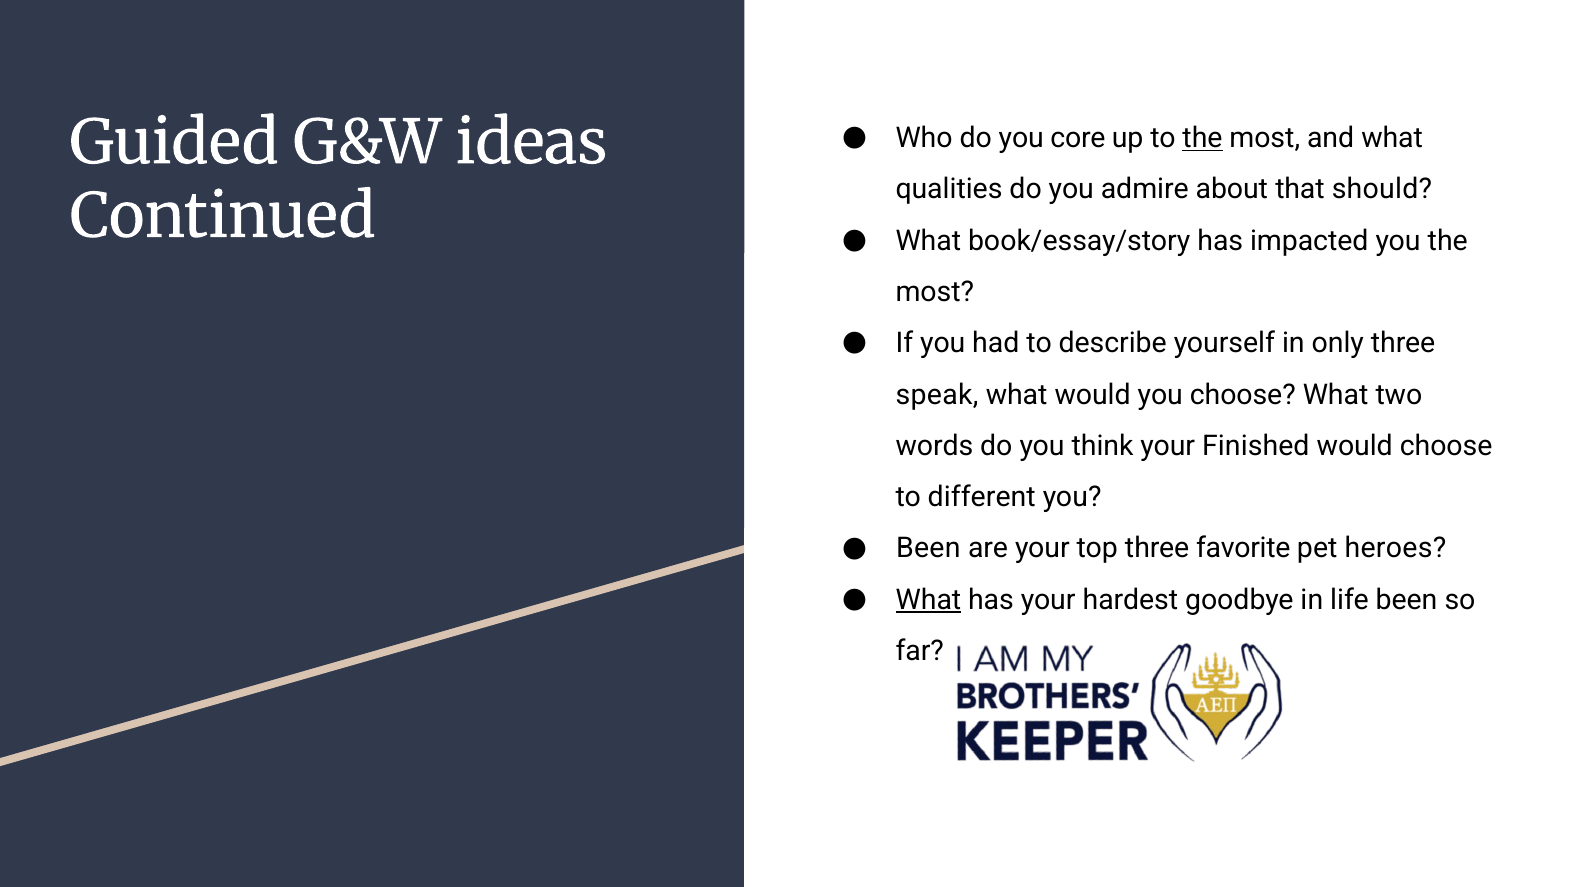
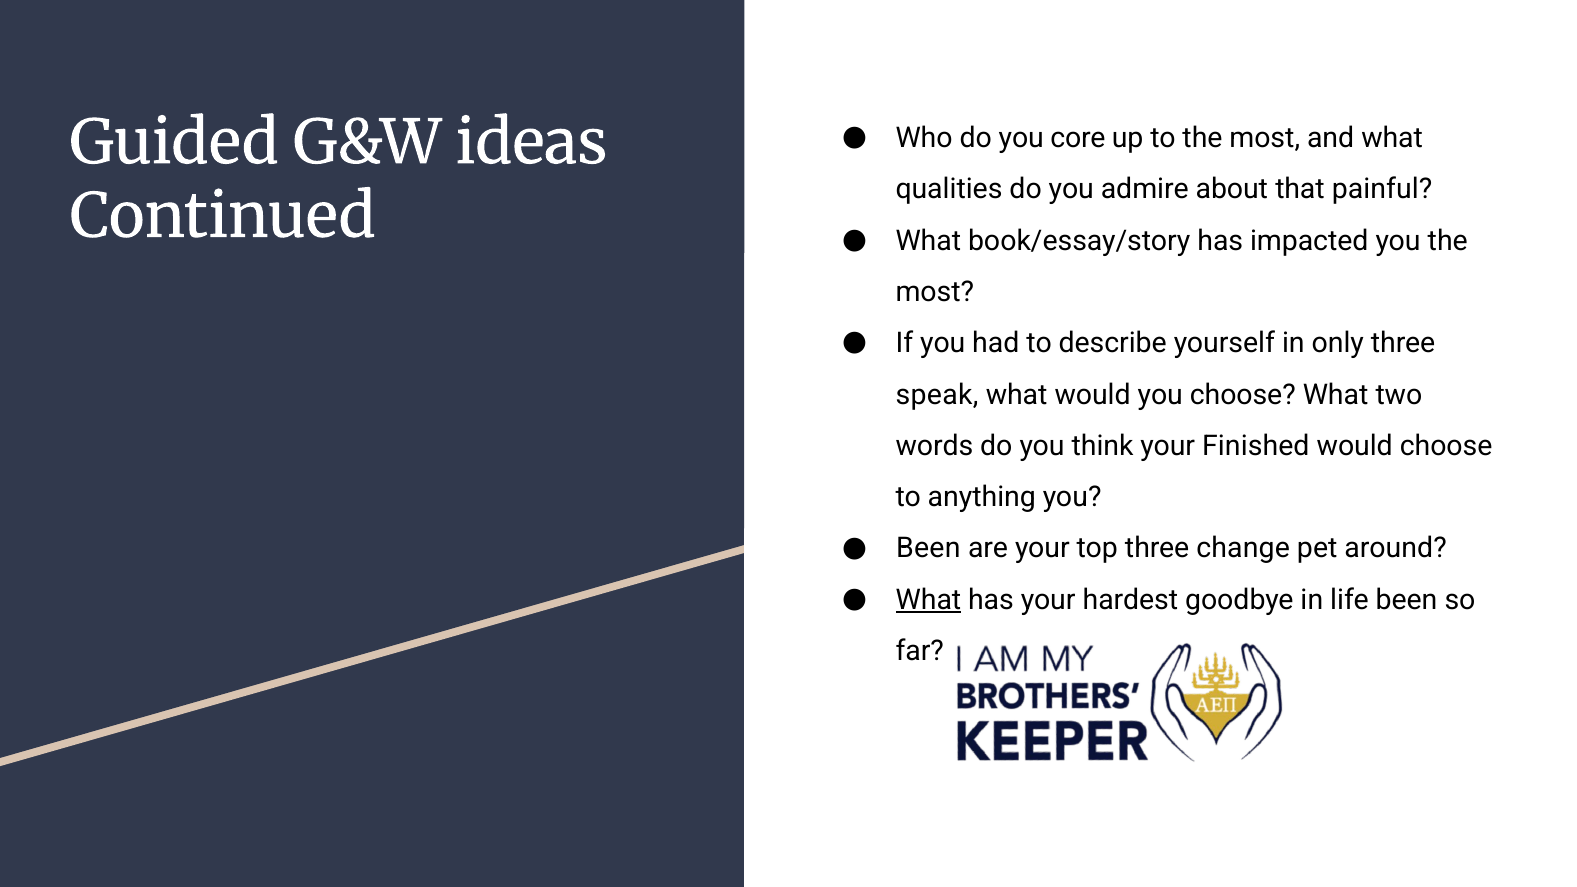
the at (1202, 138) underline: present -> none
should: should -> painful
different: different -> anything
favorite: favorite -> change
heroes: heroes -> around
